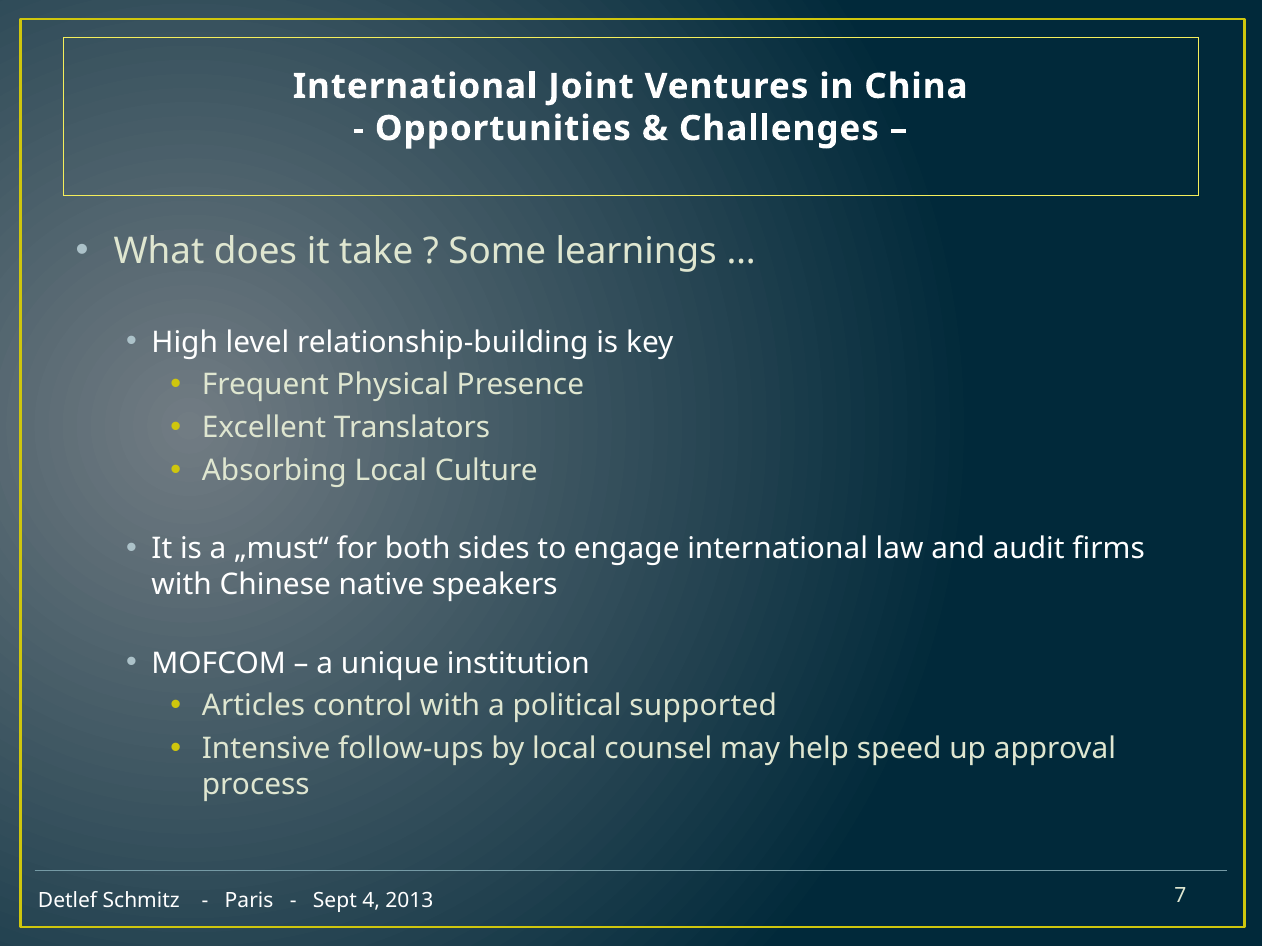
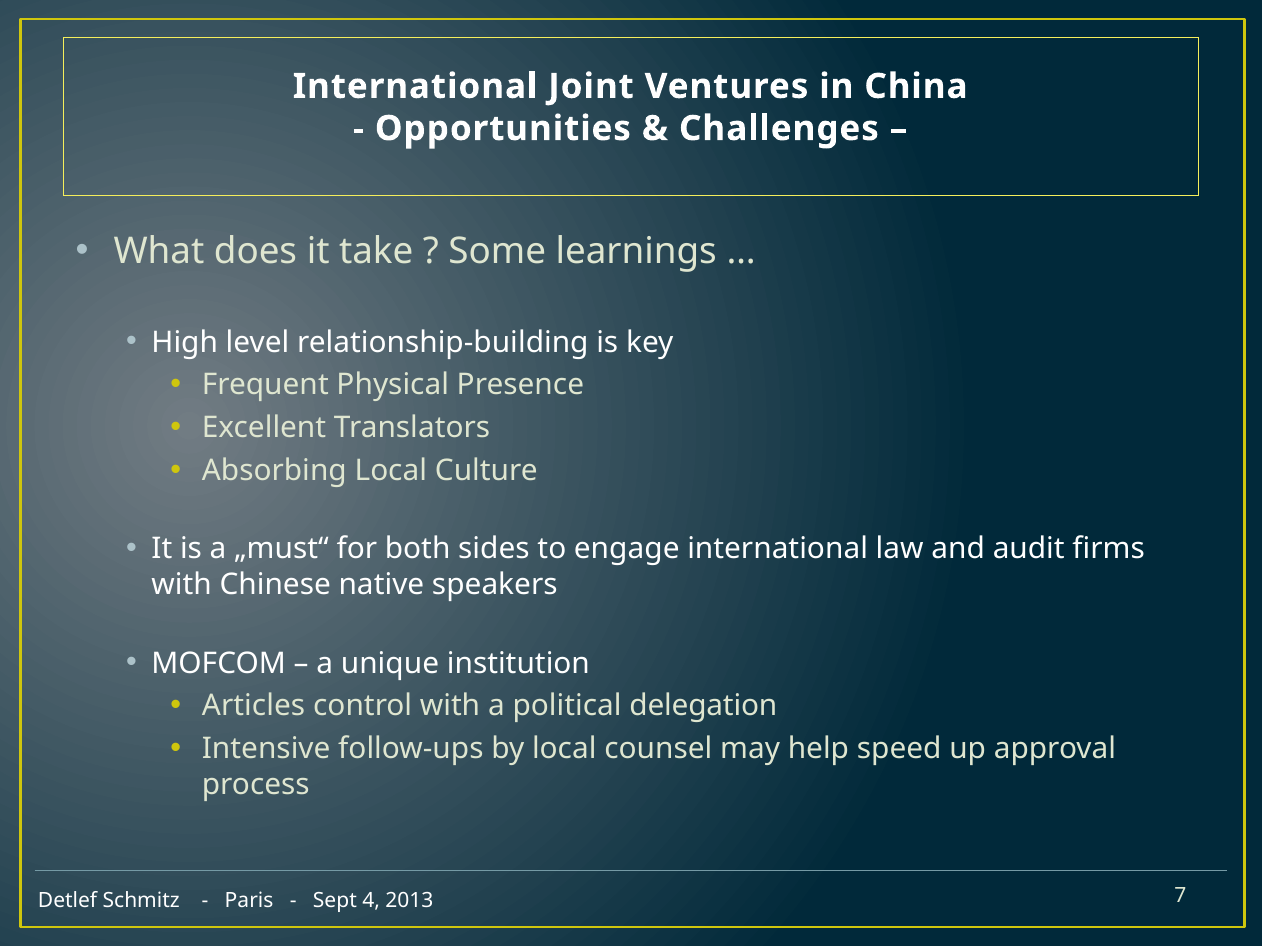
supported: supported -> delegation
